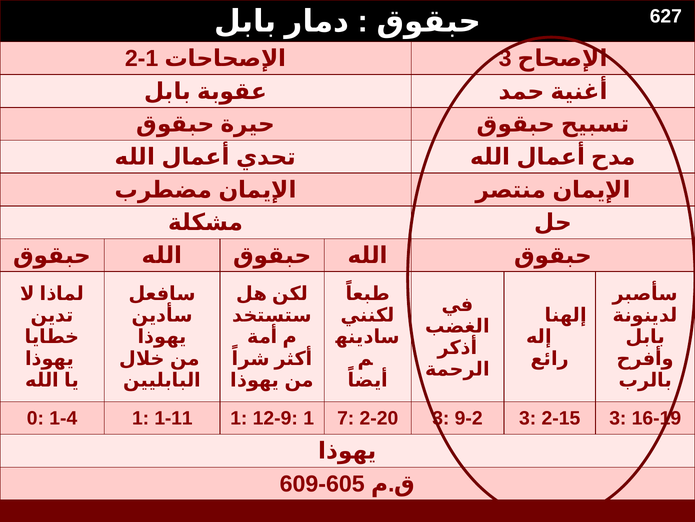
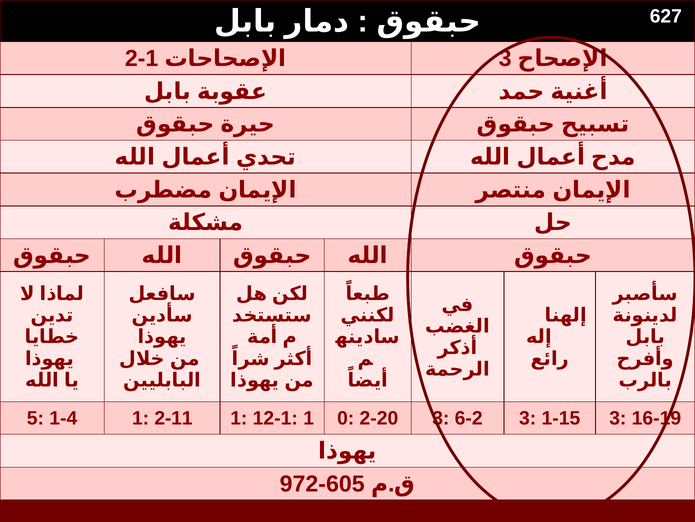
0: 0 -> 5
1-11: 1-11 -> 2-11
12-9: 12-9 -> 12-1
7: 7 -> 0
9-2: 9-2 -> 6-2
2-15: 2-15 -> 1-15
609-605: 609-605 -> 972-605
